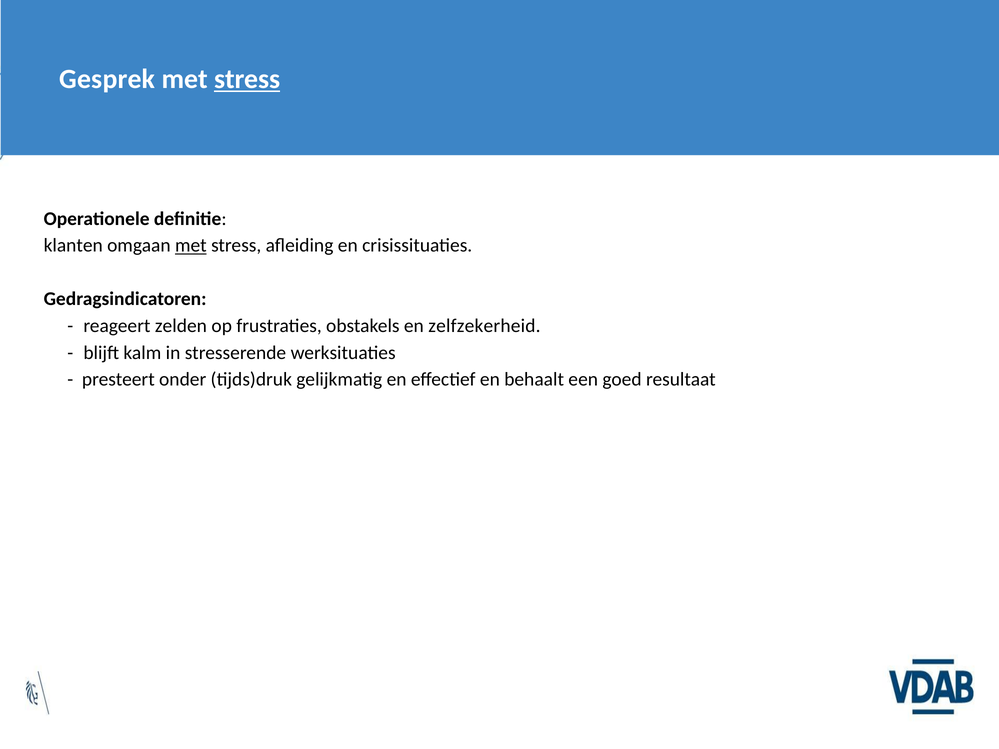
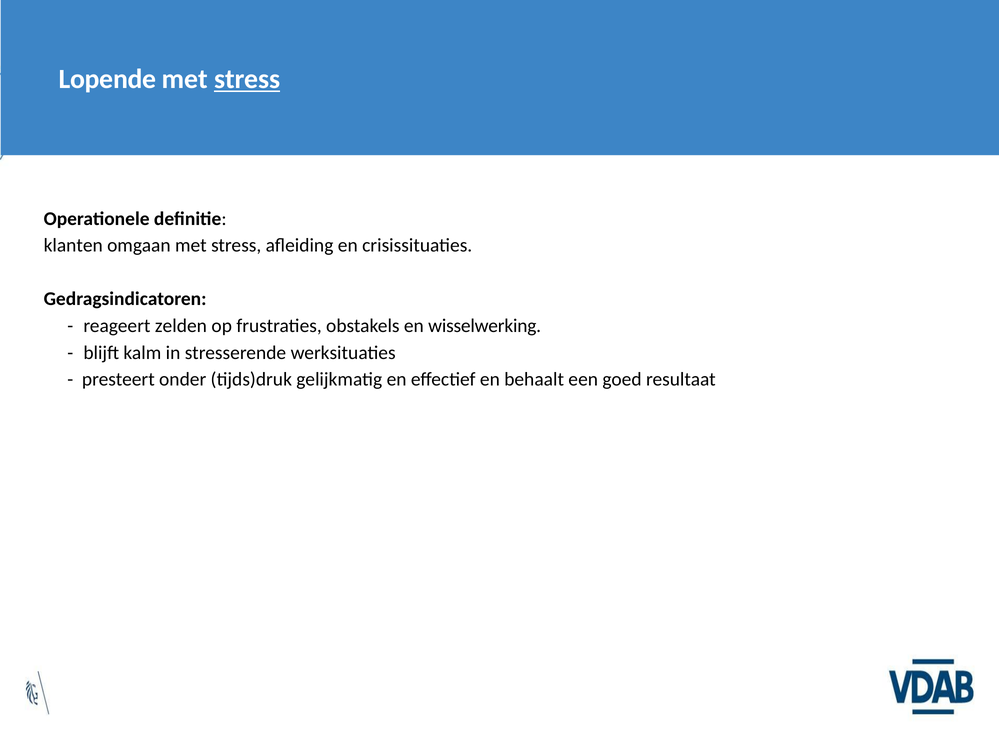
Gesprek: Gesprek -> Lopende
met at (191, 246) underline: present -> none
zelfzekerheid: zelfzekerheid -> wisselwerking
